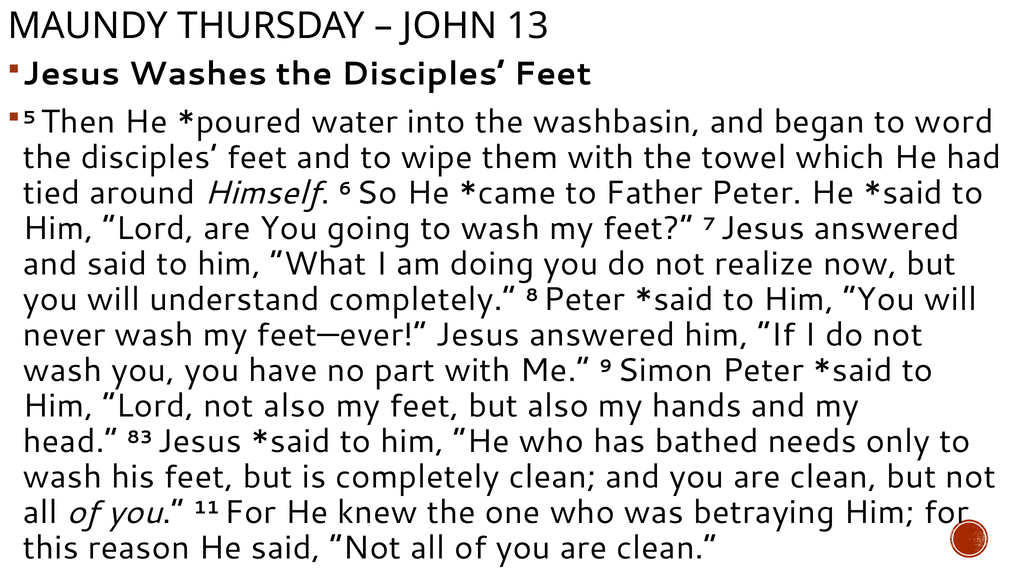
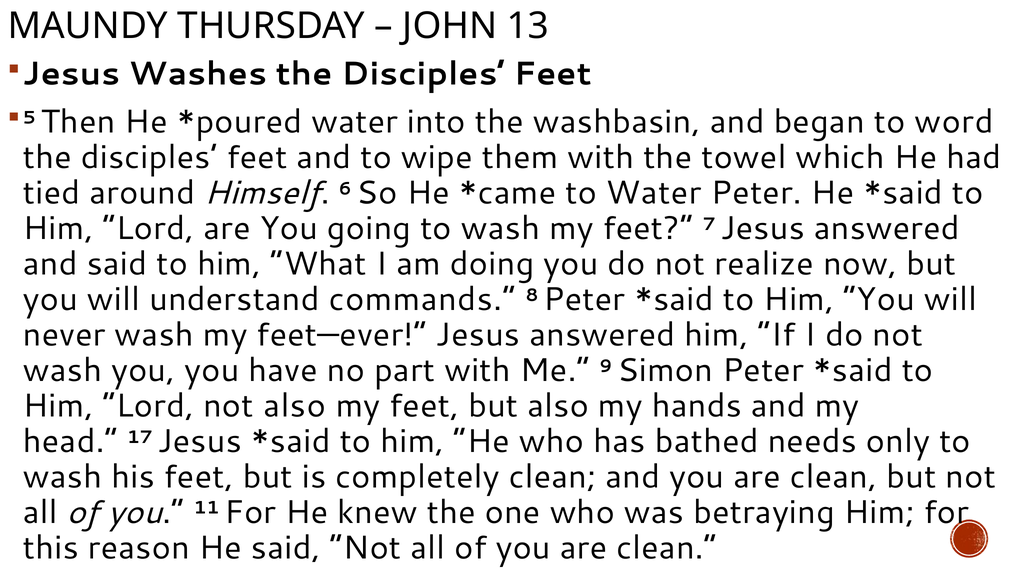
to Father: Father -> Water
understand completely: completely -> commands
83: 83 -> 17
